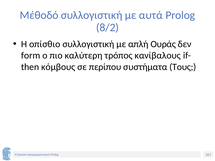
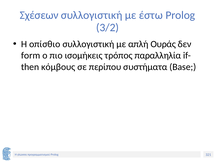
Μέθοδό: Μέθοδό -> Σχέσεων
αυτά: αυτά -> έστω
8/2: 8/2 -> 3/2
καλύτερη: καλύτερη -> ισομήκεις
κανίβαλους: κανίβαλους -> παραλληλία
Τους: Τους -> Base
